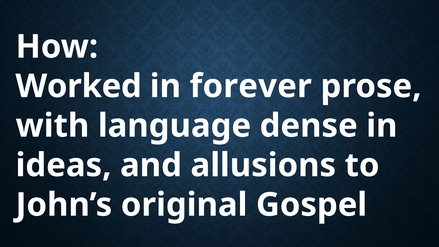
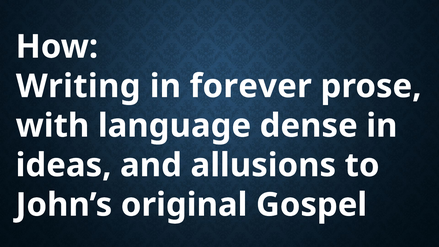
Worked: Worked -> Writing
